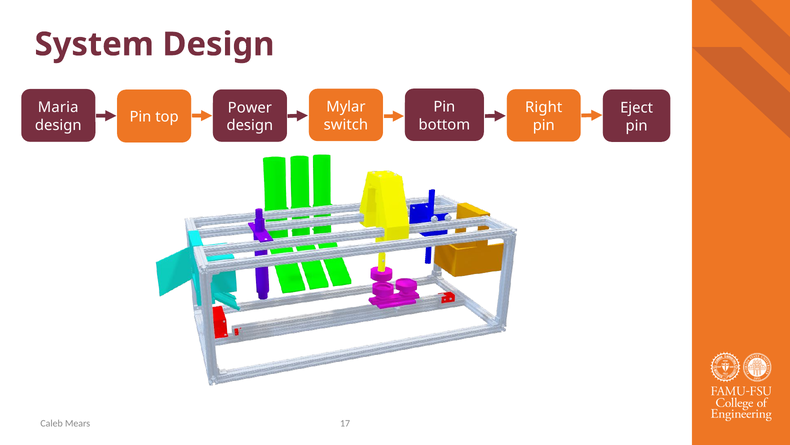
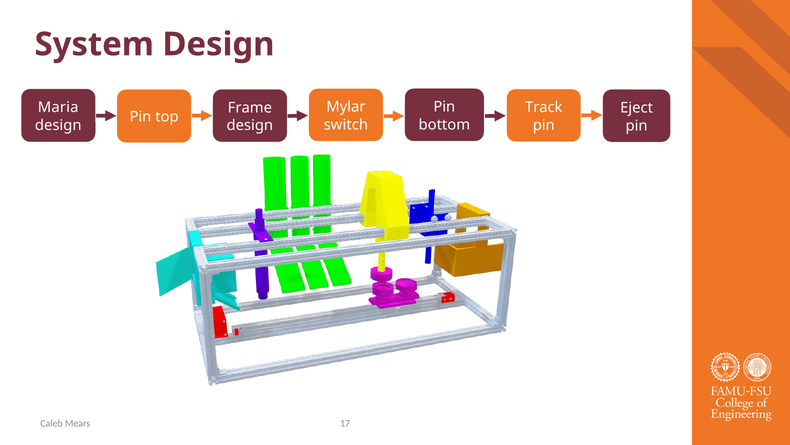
Right: Right -> Track
Power: Power -> Frame
